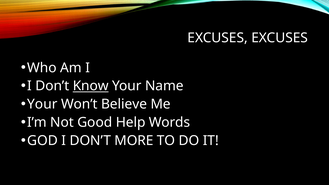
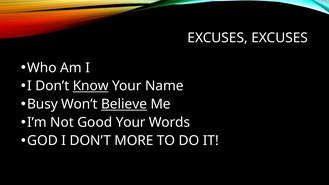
Your at (42, 104): Your -> Busy
Believe underline: none -> present
Good Help: Help -> Your
